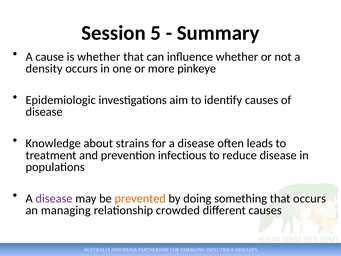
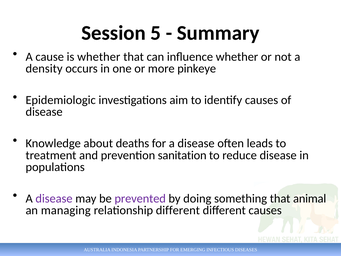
strains: strains -> deaths
prevention infectious: infectious -> sanitation
prevented colour: orange -> purple
that occurs: occurs -> animal
relationship crowded: crowded -> different
